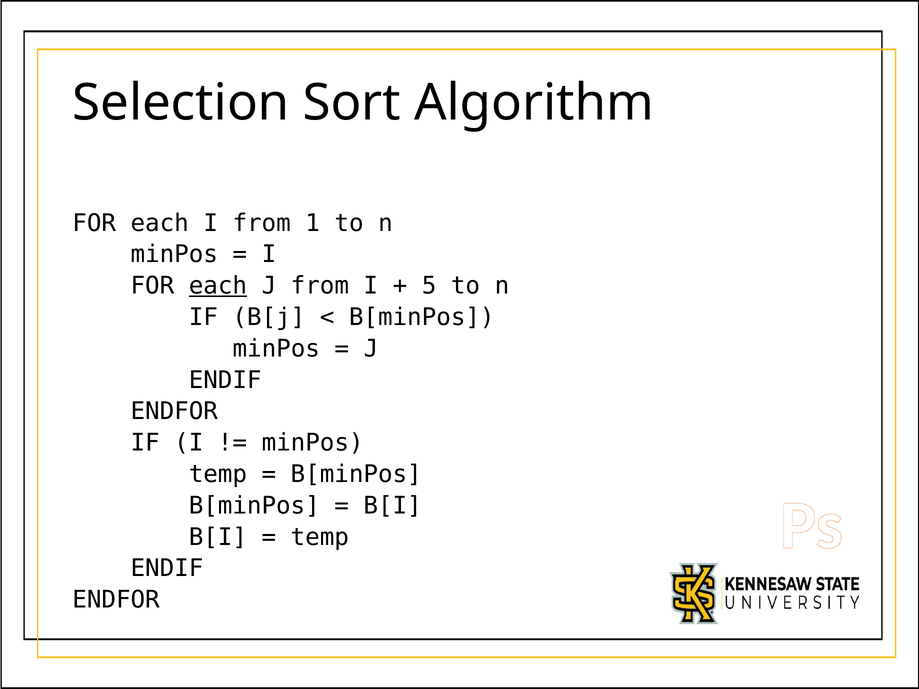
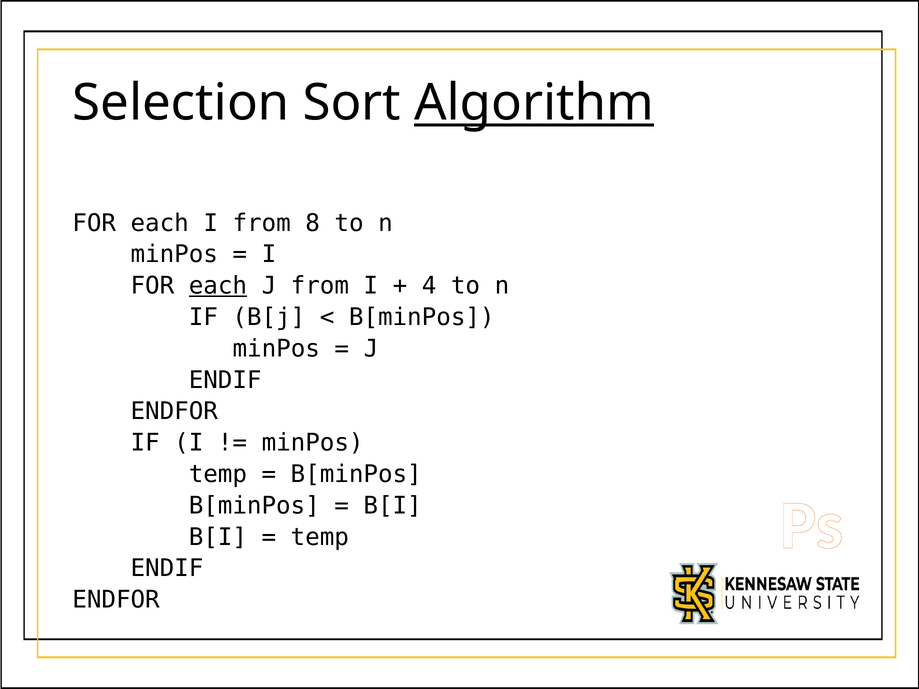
Algorithm underline: none -> present
1: 1 -> 8
5: 5 -> 4
